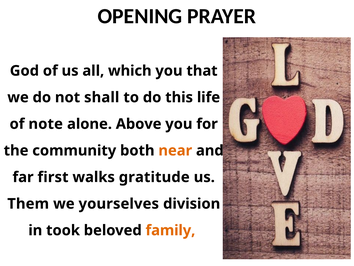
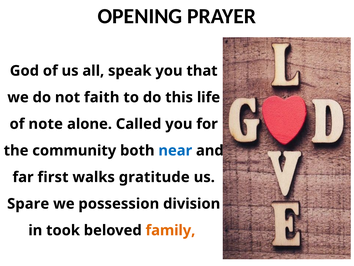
which: which -> speak
shall: shall -> faith
Above: Above -> Called
near colour: orange -> blue
Them: Them -> Spare
yourselves: yourselves -> possession
